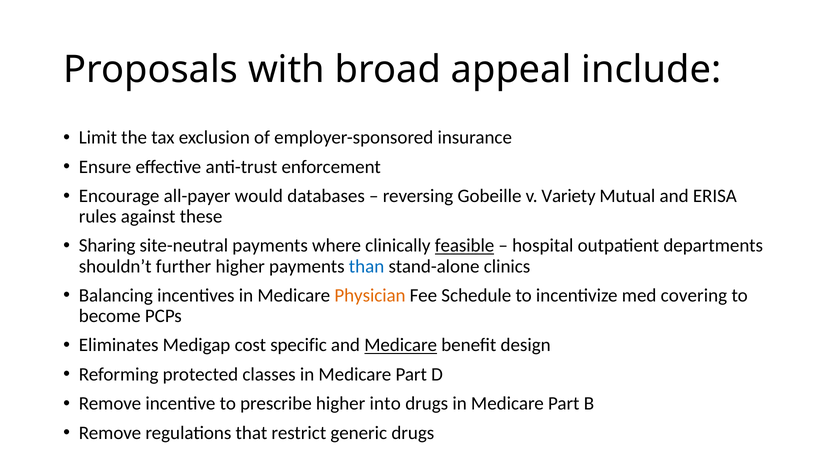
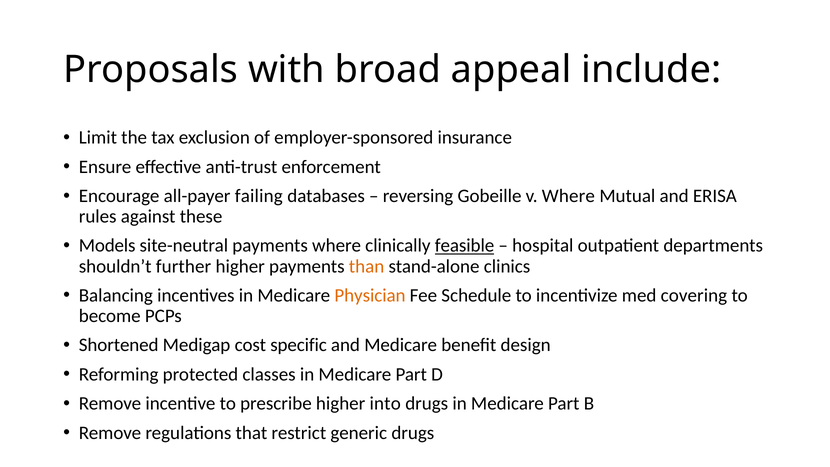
would: would -> failing
v Variety: Variety -> Where
Sharing: Sharing -> Models
than colour: blue -> orange
Eliminates: Eliminates -> Shortened
Medicare at (401, 345) underline: present -> none
